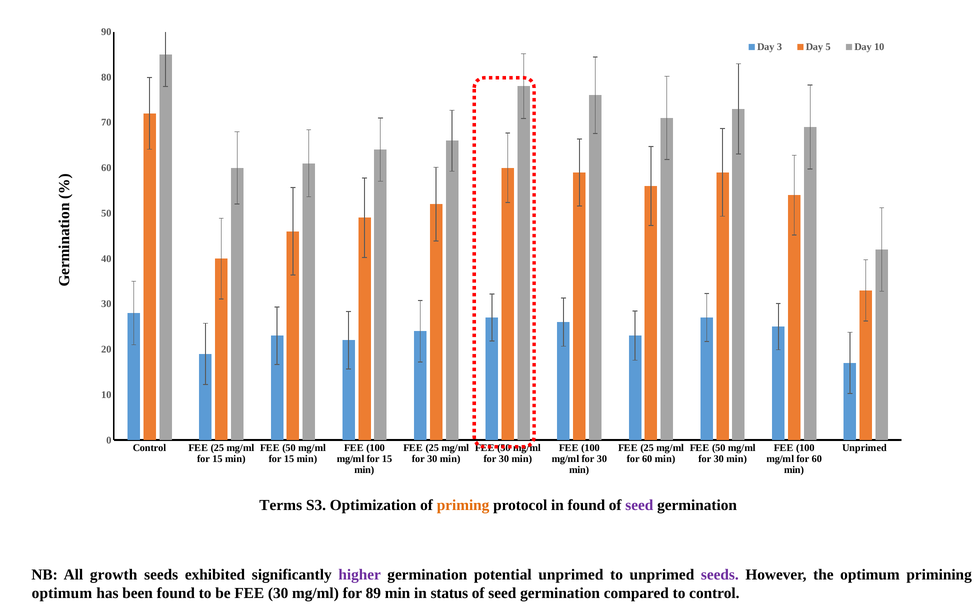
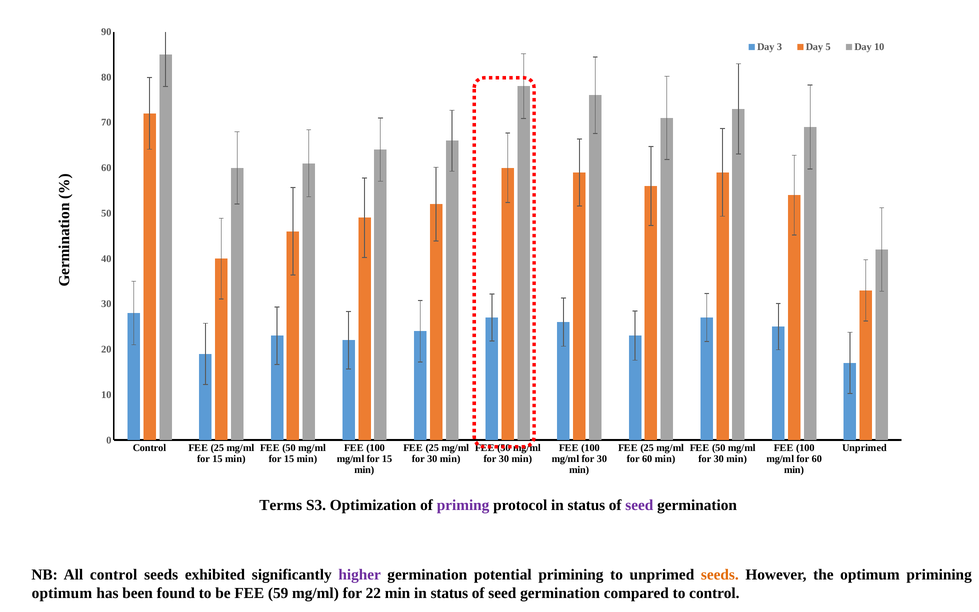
priming colour: orange -> purple
protocol in found: found -> status
All growth: growth -> control
potential unprimed: unprimed -> primining
seeds at (720, 575) colour: purple -> orange
FEE 30: 30 -> 59
89: 89 -> 22
